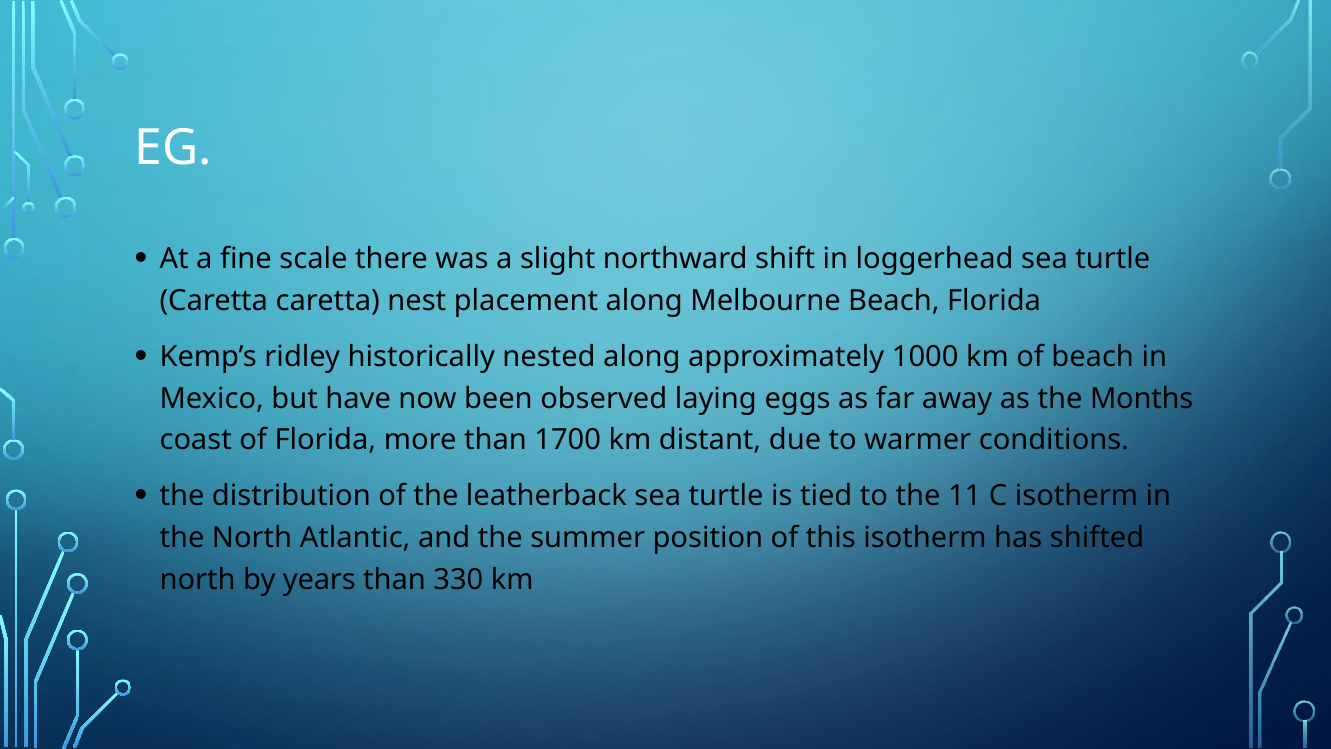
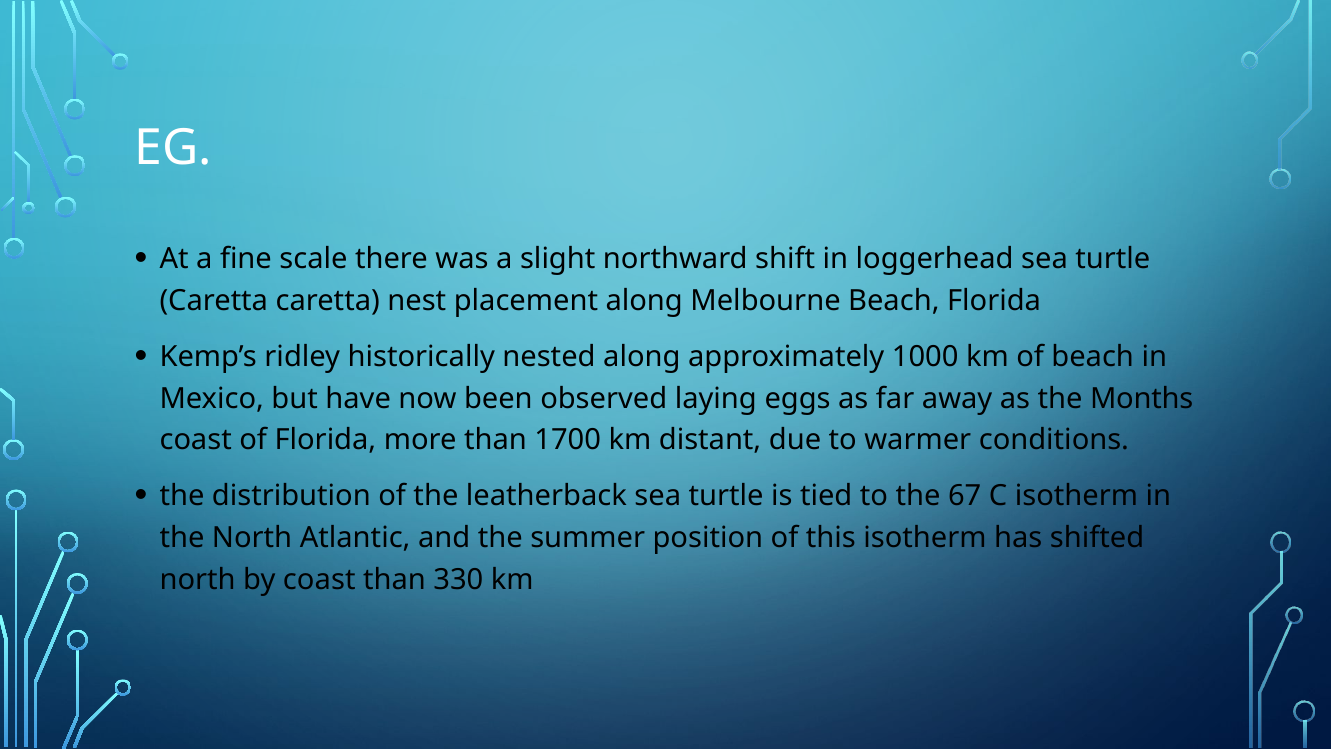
11: 11 -> 67
by years: years -> coast
